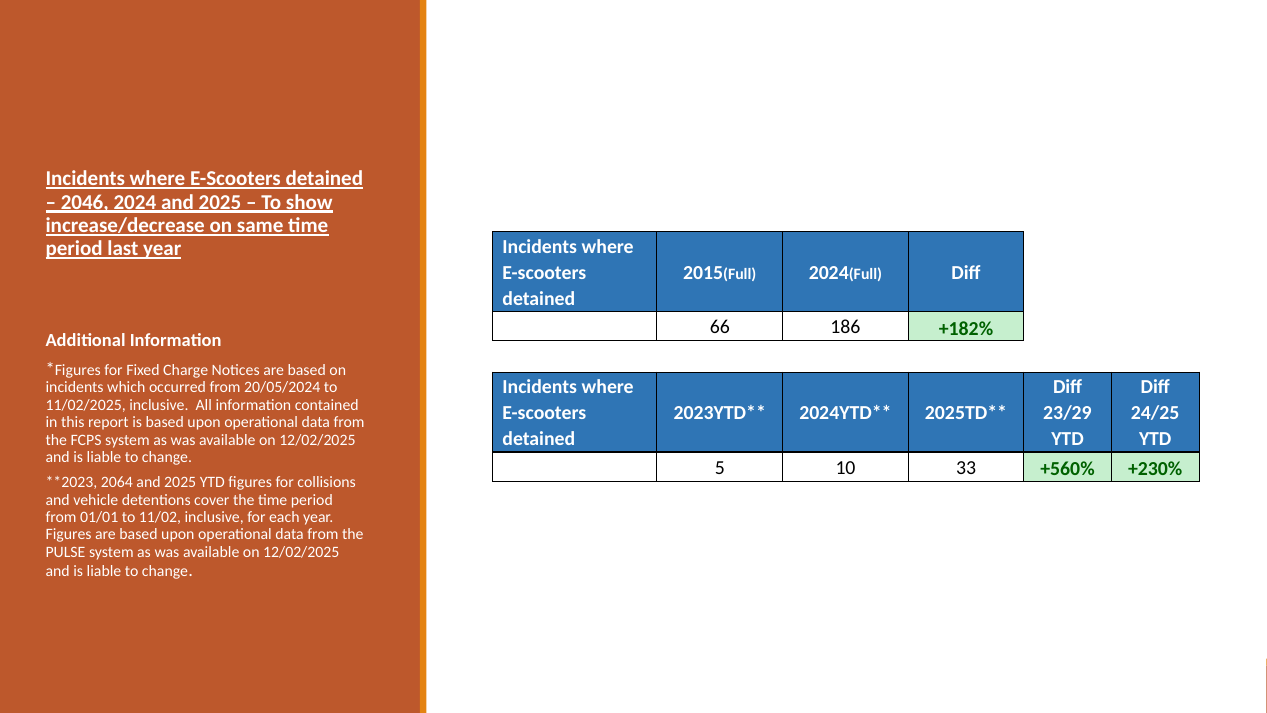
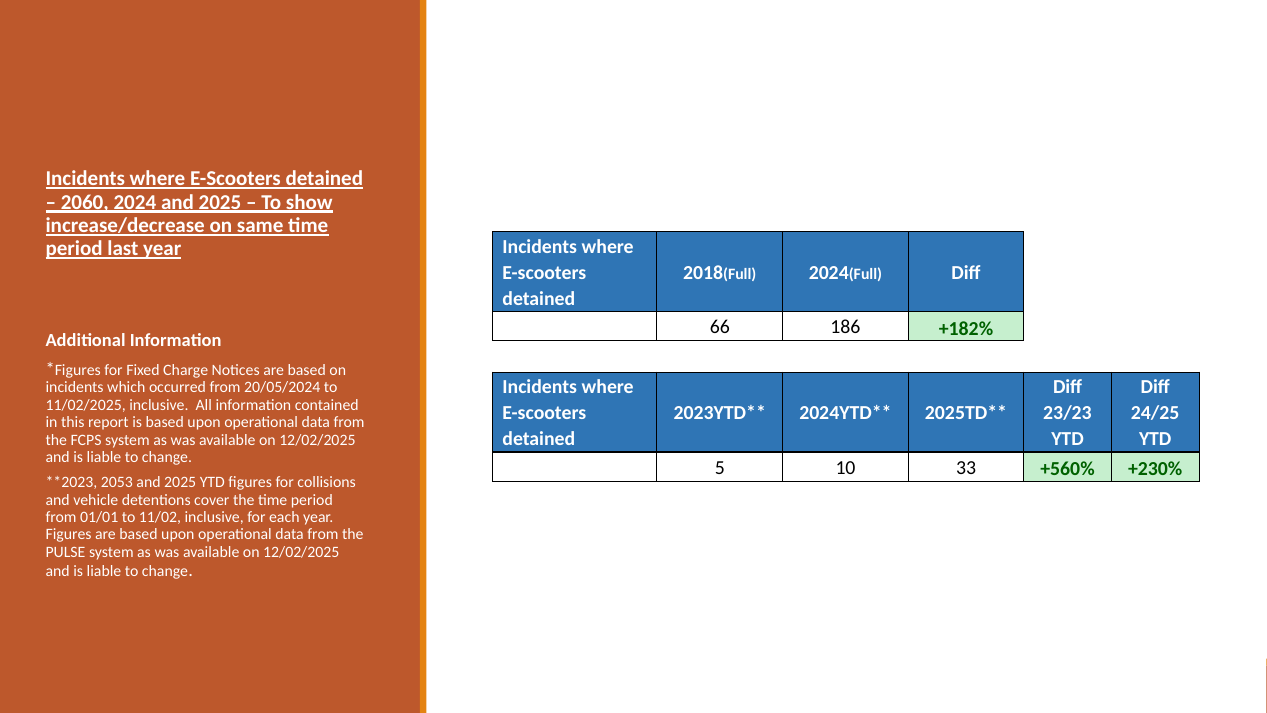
2046: 2046 -> 2060
2015: 2015 -> 2018
23/29: 23/29 -> 23/23
2064: 2064 -> 2053
